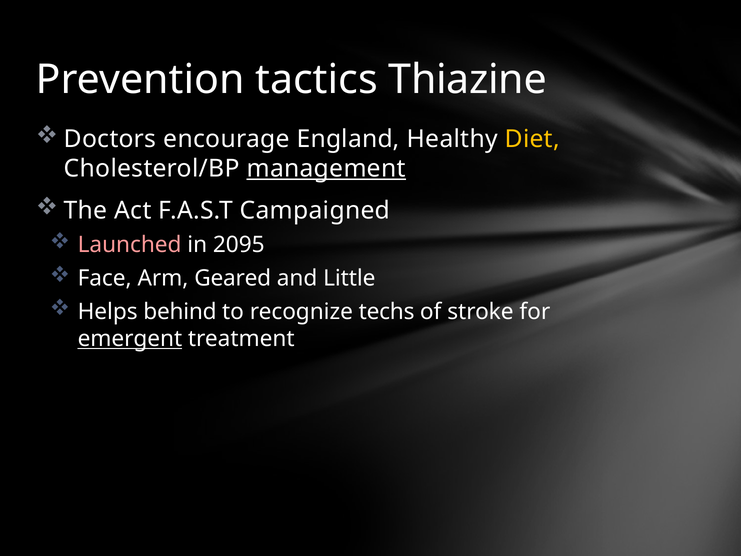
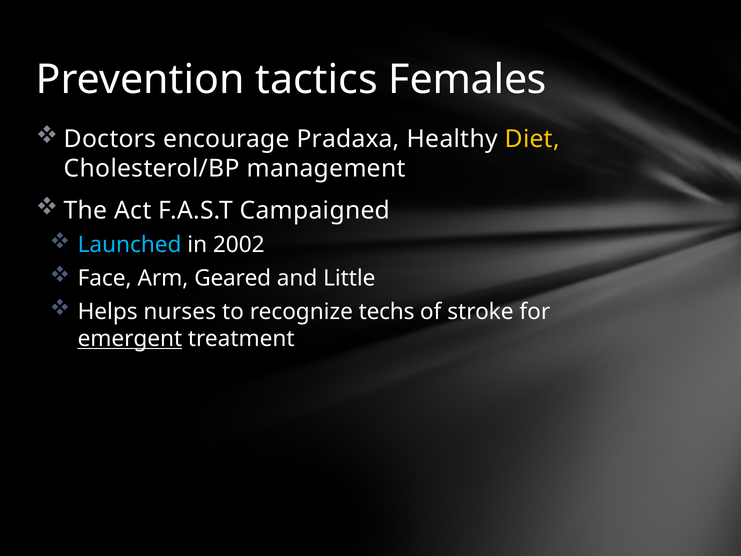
Thiazine: Thiazine -> Females
England: England -> Pradaxa
management underline: present -> none
Launched colour: pink -> light blue
2095: 2095 -> 2002
behind: behind -> nurses
